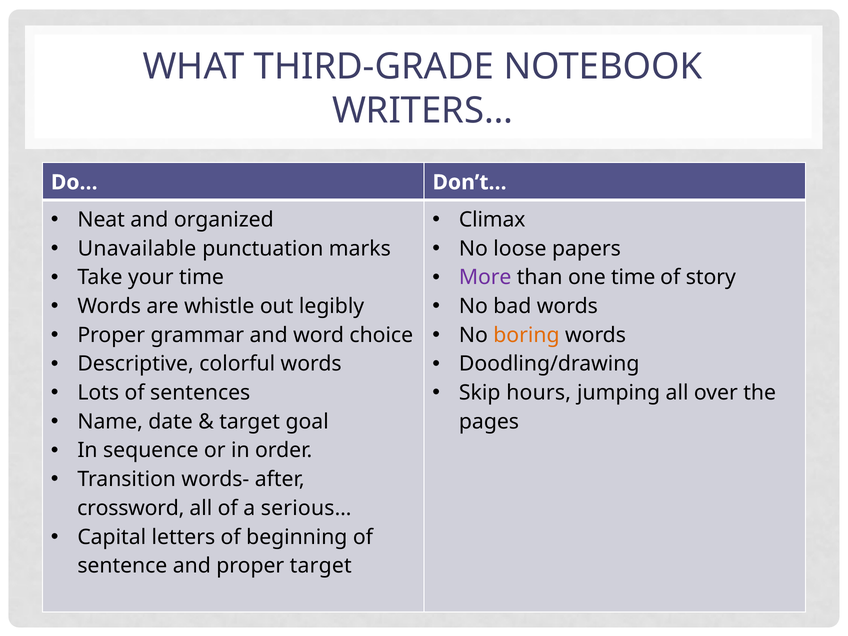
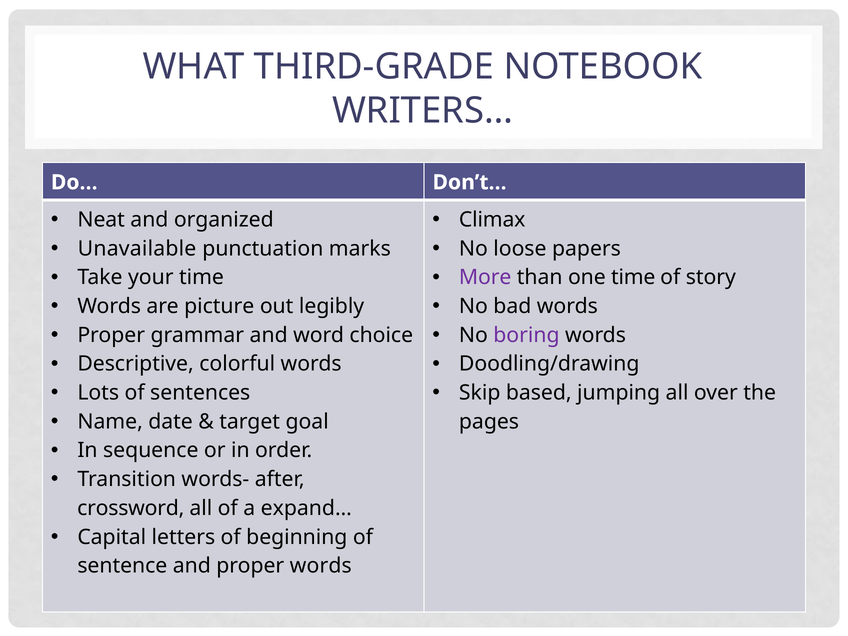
whistle: whistle -> picture
boring colour: orange -> purple
hours: hours -> based
serious…: serious… -> expand…
proper target: target -> words
